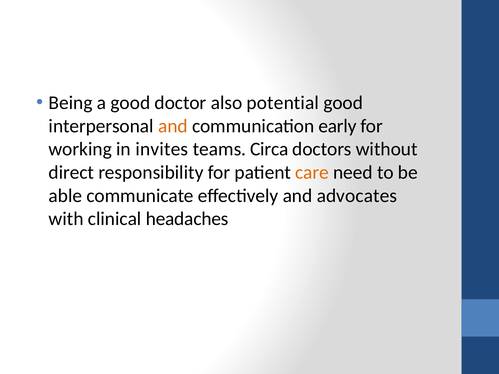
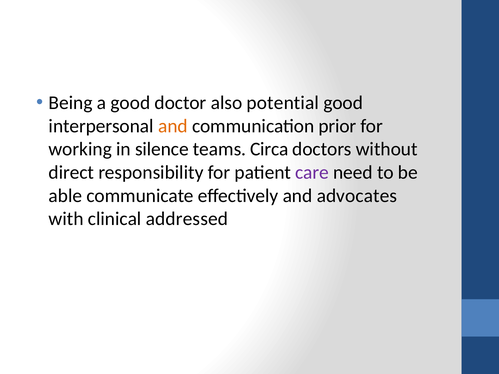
early: early -> prior
invites: invites -> silence
care colour: orange -> purple
headaches: headaches -> addressed
